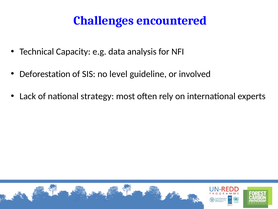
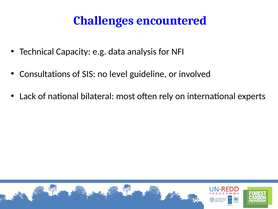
Deforestation: Deforestation -> Consultations
strategy: strategy -> bilateral
